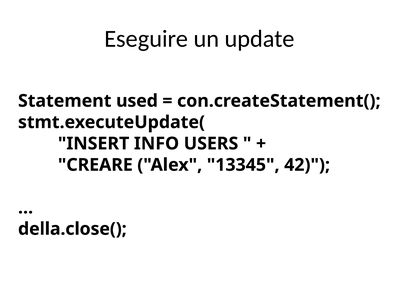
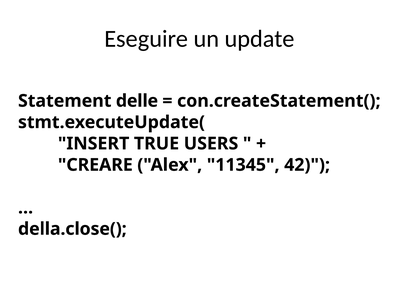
used: used -> delle
INFO: INFO -> TRUE
13345: 13345 -> 11345
